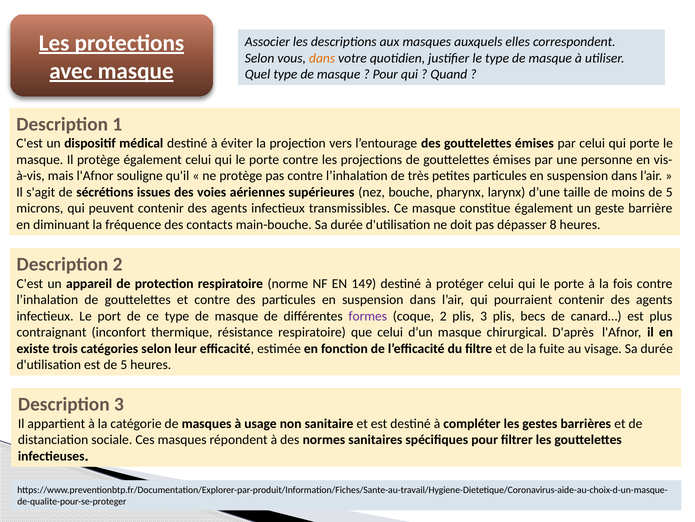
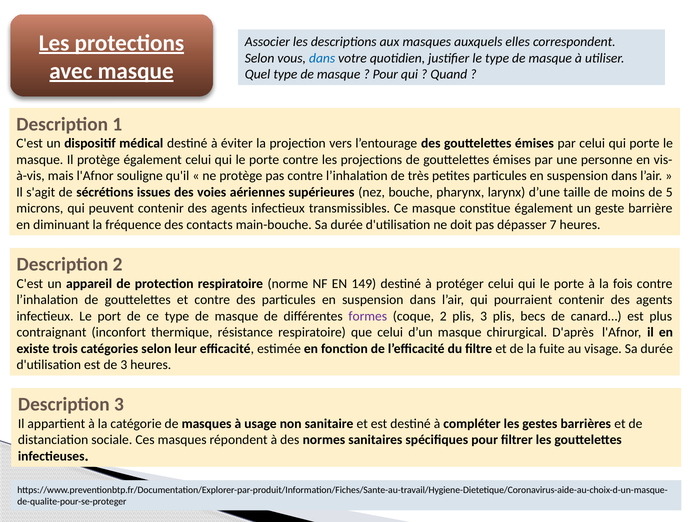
dans at (322, 58) colour: orange -> blue
8: 8 -> 7
est de 5: 5 -> 3
